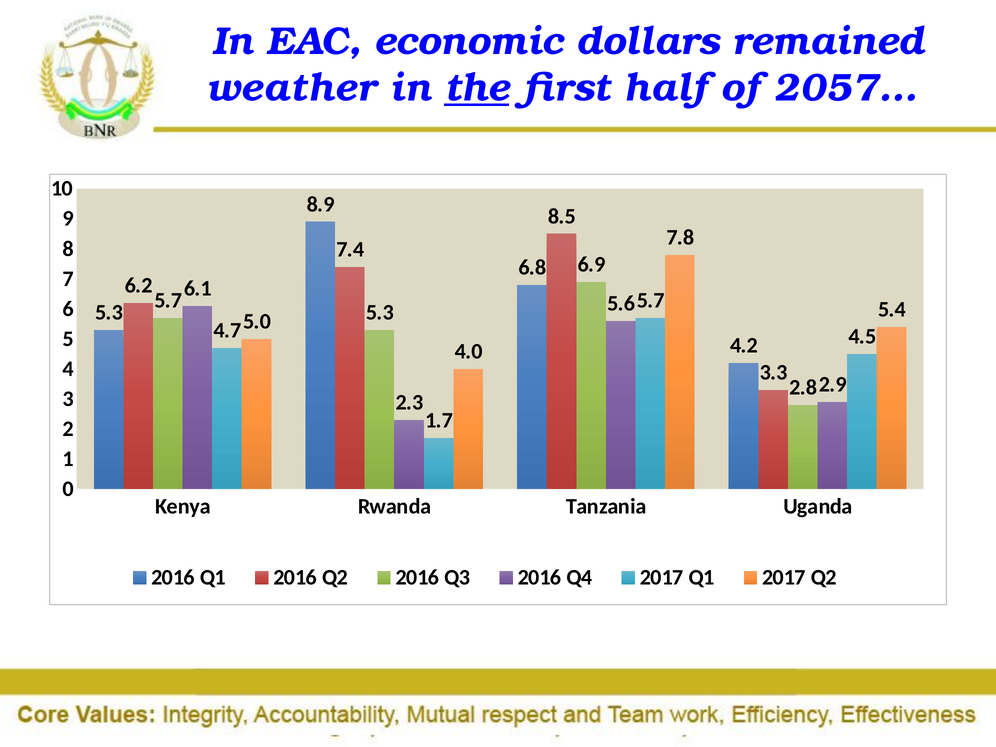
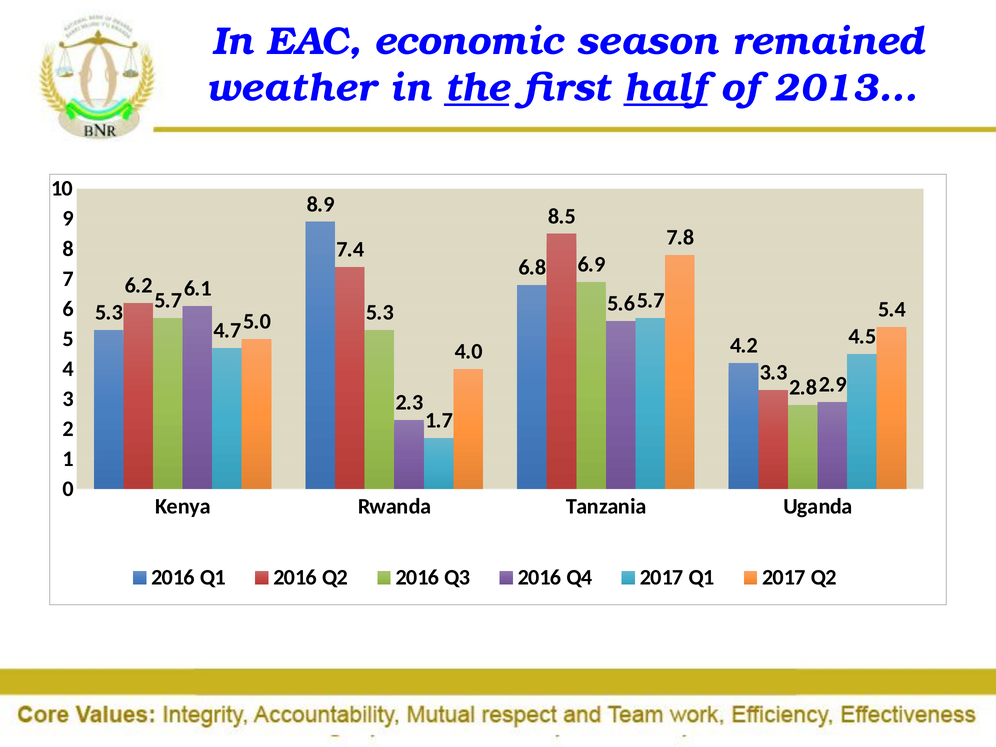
dollars: dollars -> season
half underline: none -> present
2057…: 2057… -> 2013…
